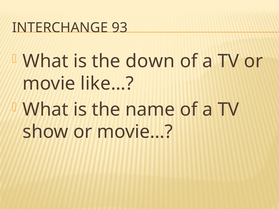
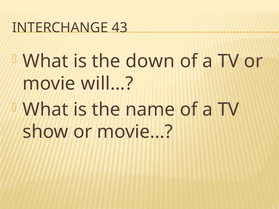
93: 93 -> 43
like…: like… -> will…
